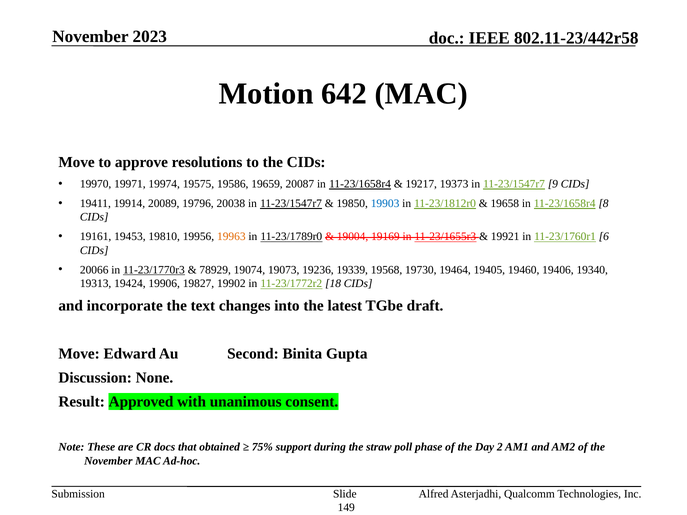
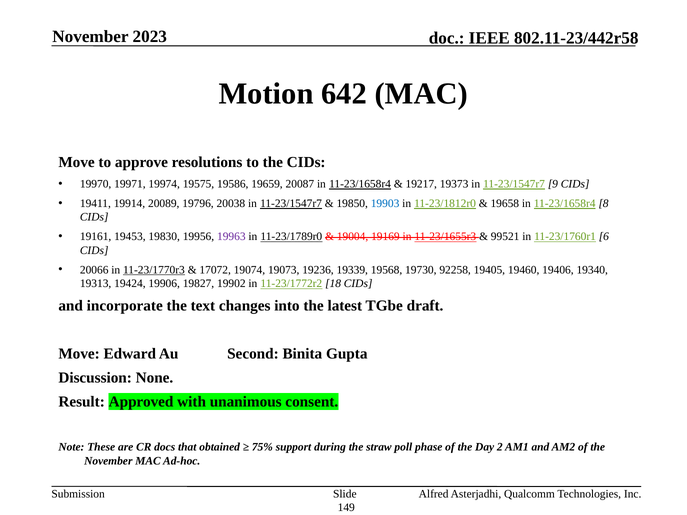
19810: 19810 -> 19830
19963 colour: orange -> purple
19921: 19921 -> 99521
78929: 78929 -> 17072
19464: 19464 -> 92258
